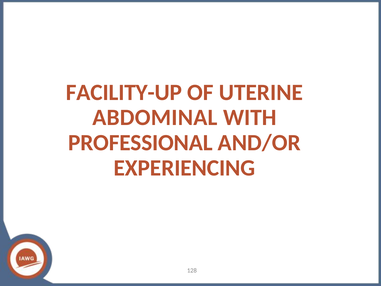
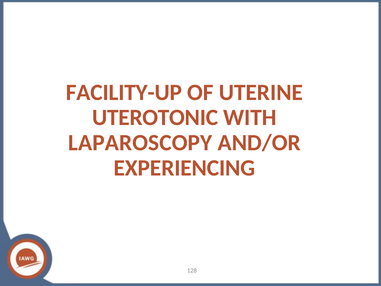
ABDOMINAL: ABDOMINAL -> UTEROTONIC
PROFESSIONAL: PROFESSIONAL -> LAPAROSCOPY
